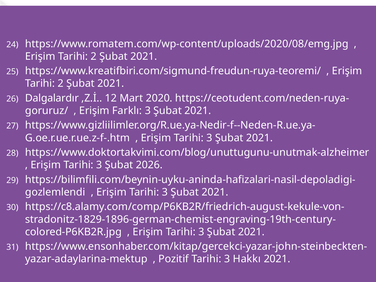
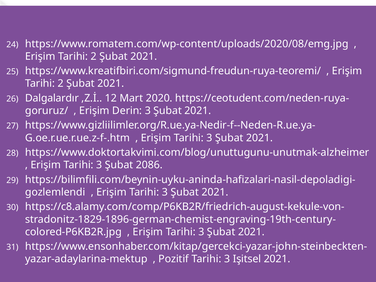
Farklı: Farklı -> Derin
2026: 2026 -> 2086
Hakkı: Hakkı -> Işitsel
